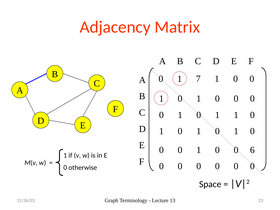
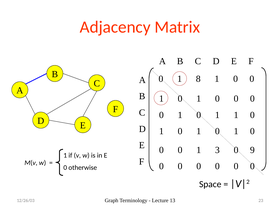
7: 7 -> 8
0 at (217, 150): 0 -> 3
6: 6 -> 9
